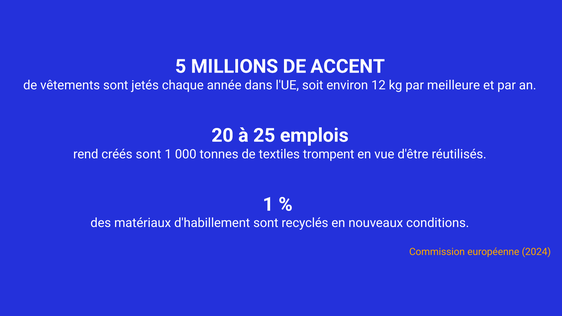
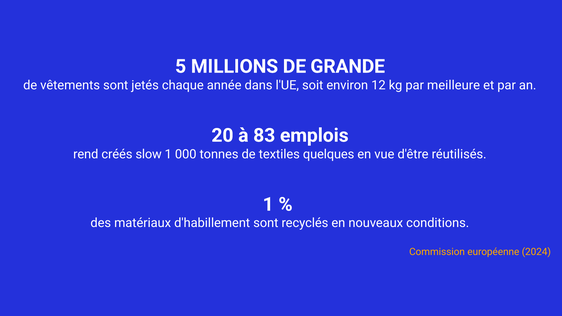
ACCENT: ACCENT -> GRANDE
25: 25 -> 83
créés sont: sont -> slow
trompent: trompent -> quelques
